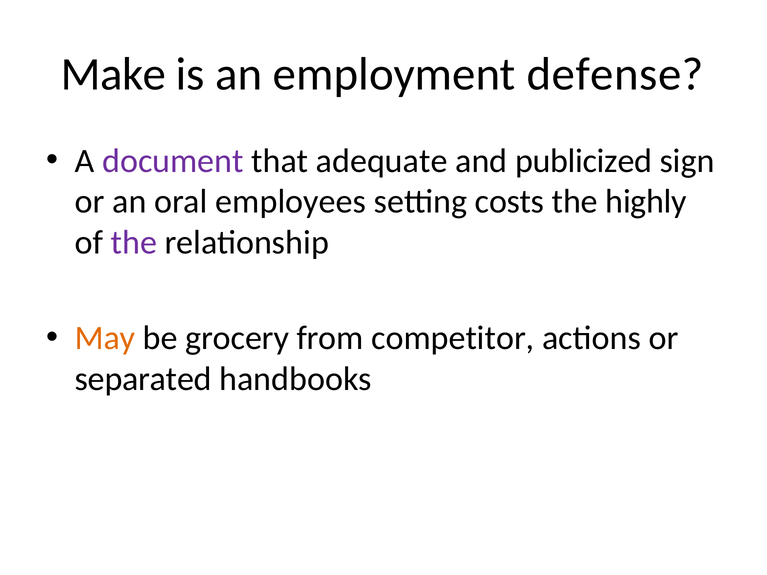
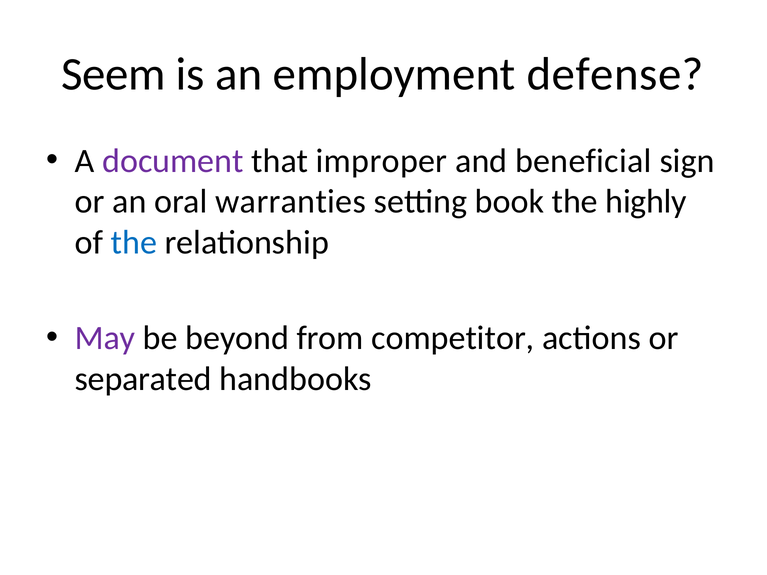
Make: Make -> Seem
adequate: adequate -> improper
publicized: publicized -> beneficial
employees: employees -> warranties
costs: costs -> book
the at (134, 243) colour: purple -> blue
May colour: orange -> purple
grocery: grocery -> beyond
